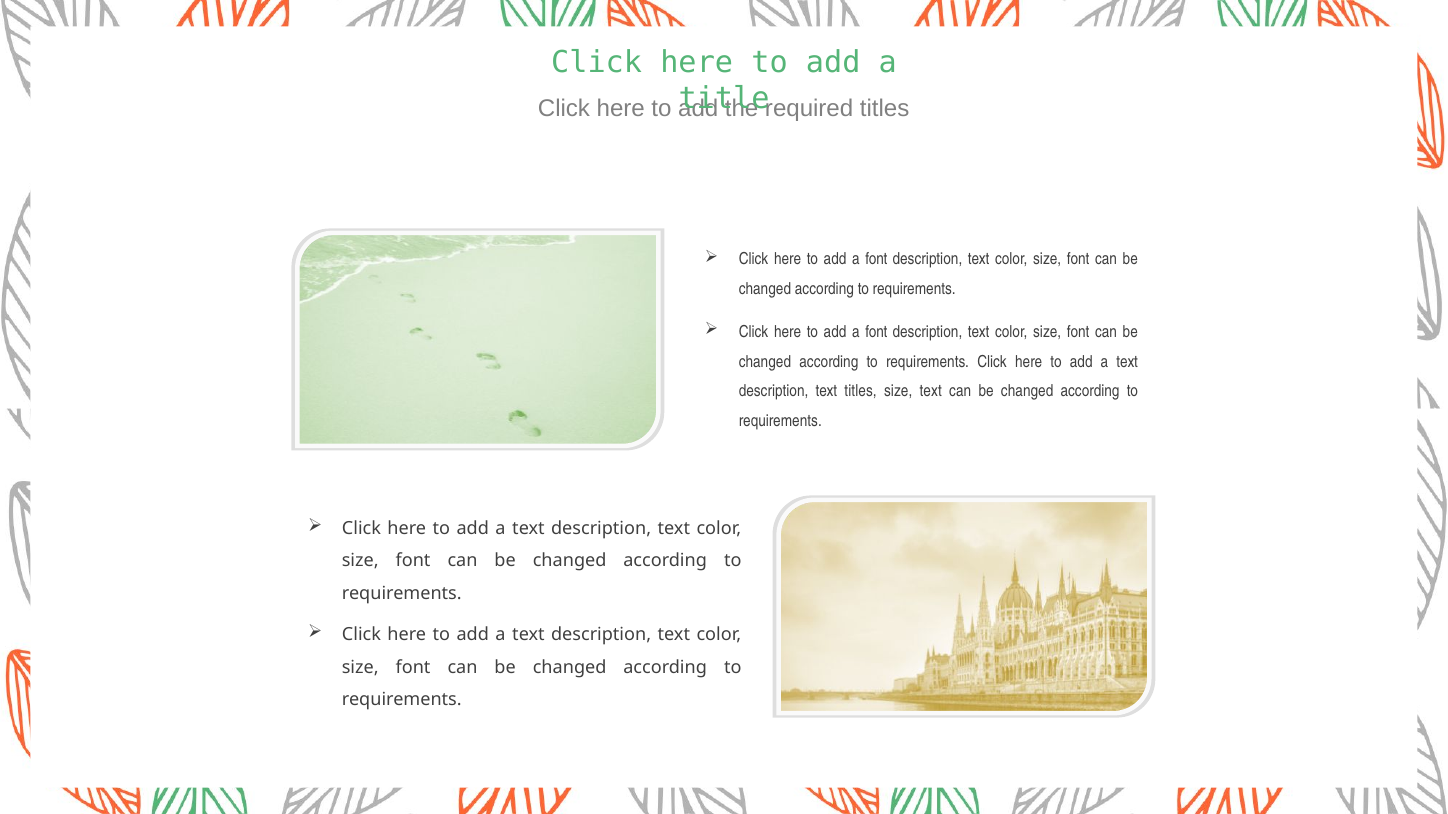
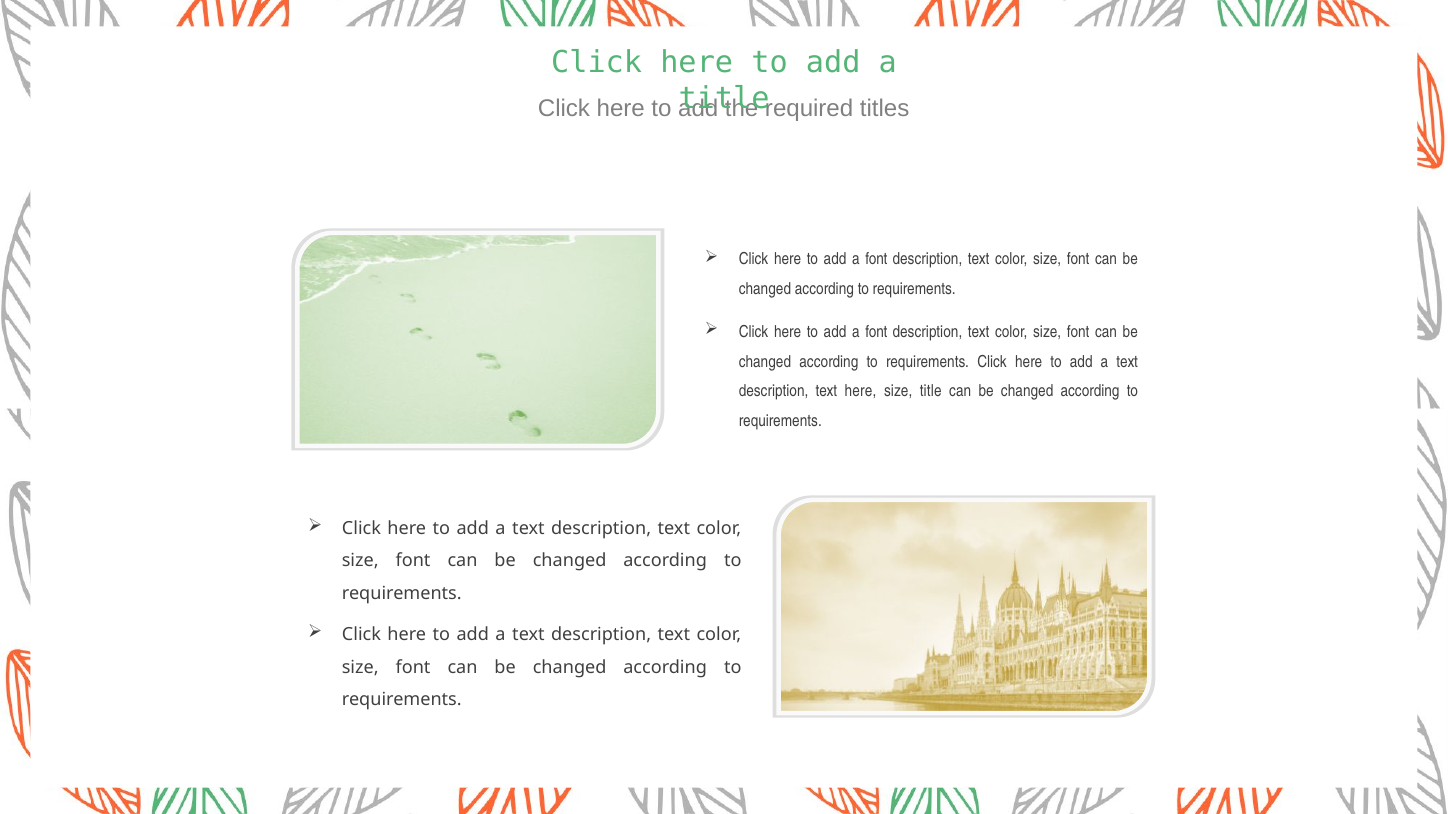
text titles: titles -> here
size text: text -> title
